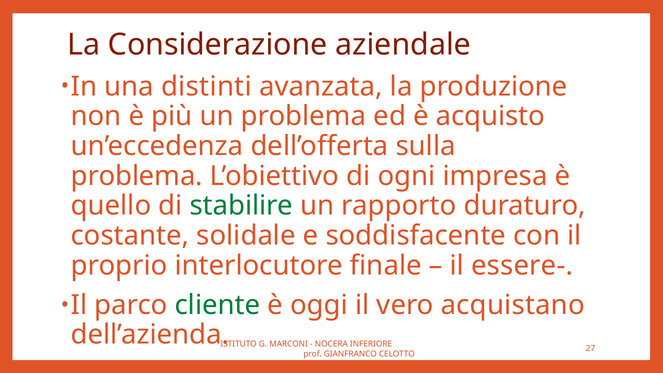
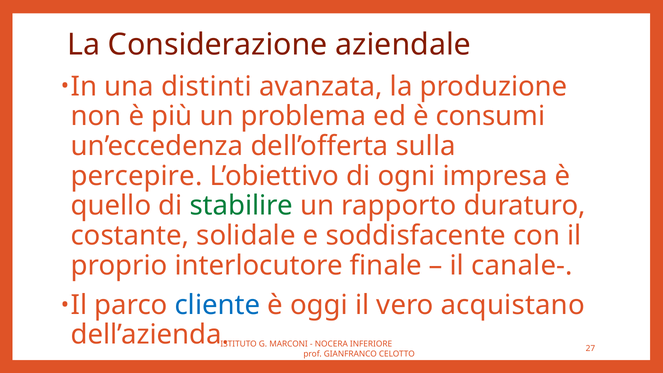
acquisto: acquisto -> consumi
problema at (137, 176): problema -> percepire
essere-: essere- -> canale-
cliente colour: green -> blue
